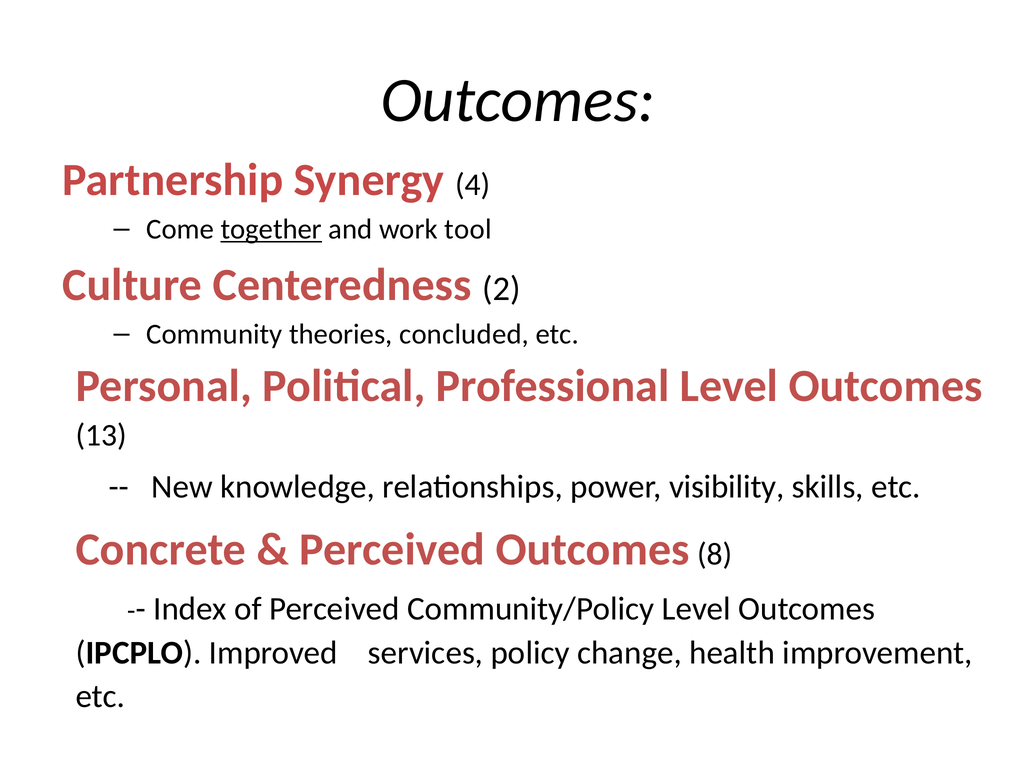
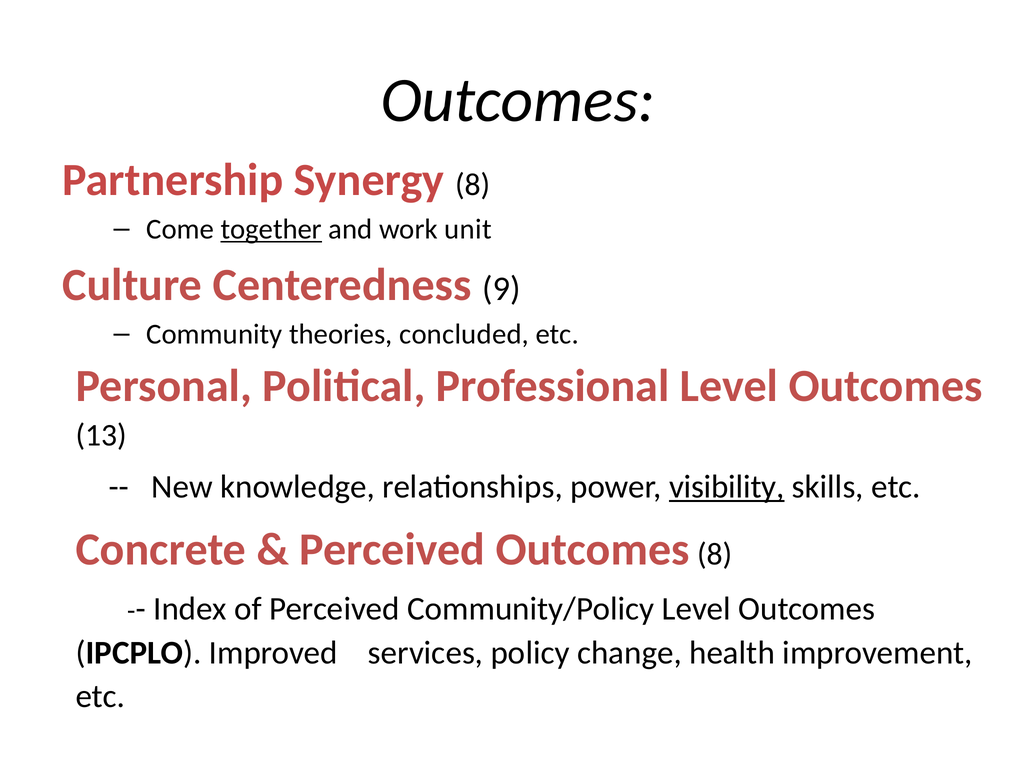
Synergy 4: 4 -> 8
tool: tool -> unit
2: 2 -> 9
visibility underline: none -> present
